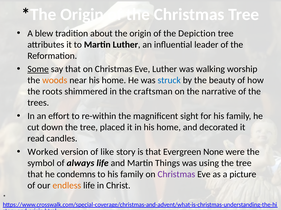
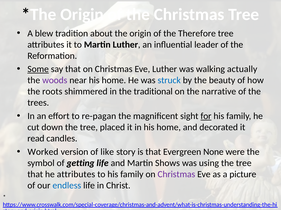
Depiction: Depiction -> Therefore
worship: worship -> actually
woods colour: orange -> purple
craftsman: craftsman -> traditional
re-within: re-within -> re-pagan
for underline: none -> present
always: always -> getting
Things: Things -> Shows
he condemns: condemns -> attributes
endless colour: orange -> blue
